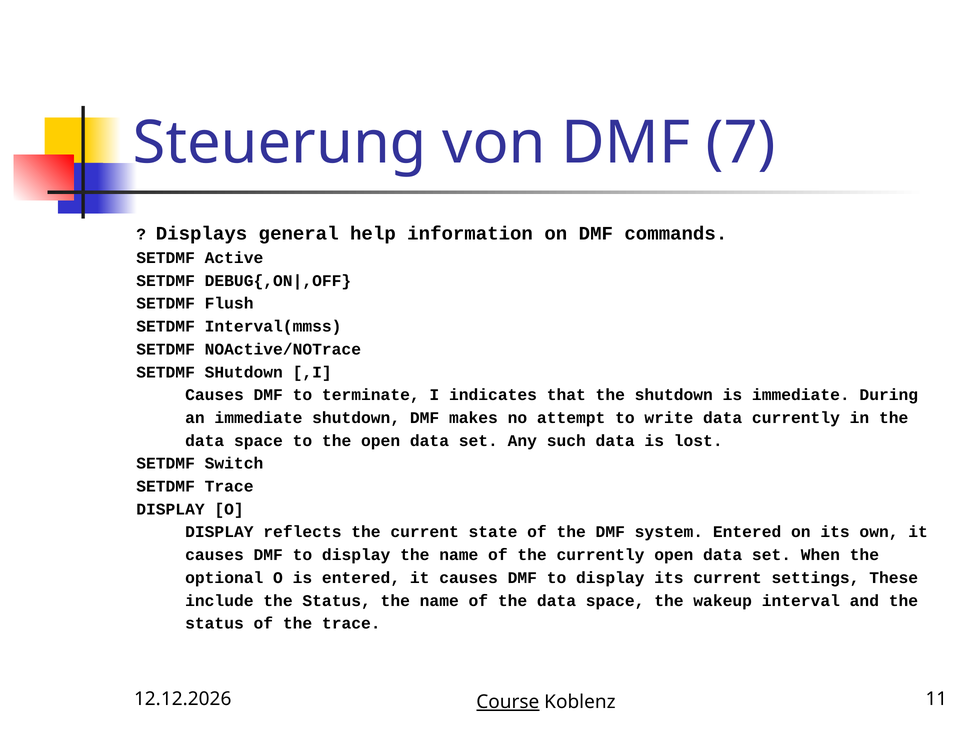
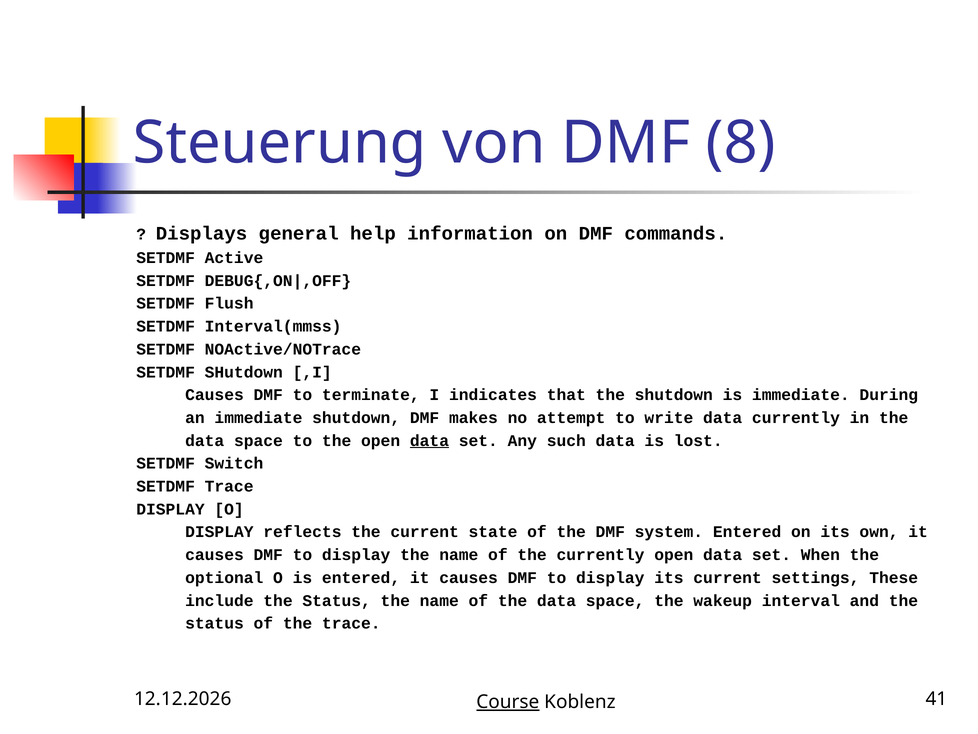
7: 7 -> 8
data at (429, 440) underline: none -> present
11: 11 -> 41
